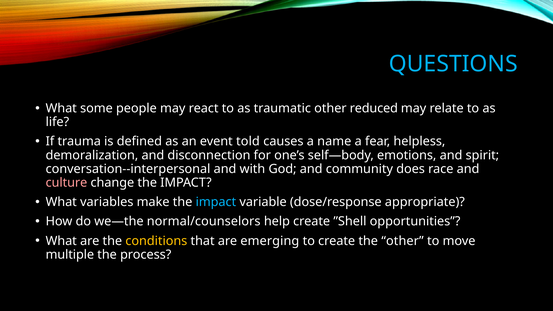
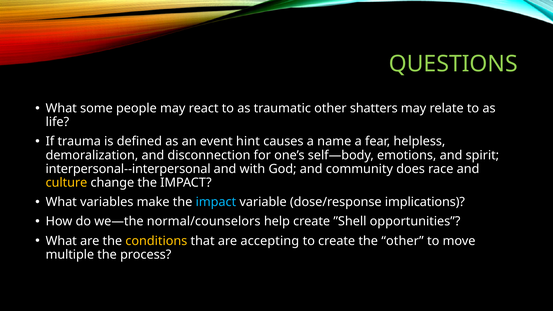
QUESTIONS colour: light blue -> light green
reduced: reduced -> shatters
told: told -> hint
conversation--interpersonal: conversation--interpersonal -> interpersonal--interpersonal
culture colour: pink -> yellow
appropriate: appropriate -> implications
emerging: emerging -> accepting
